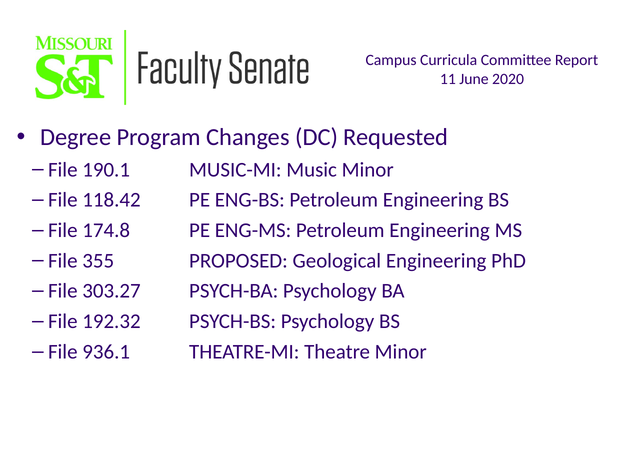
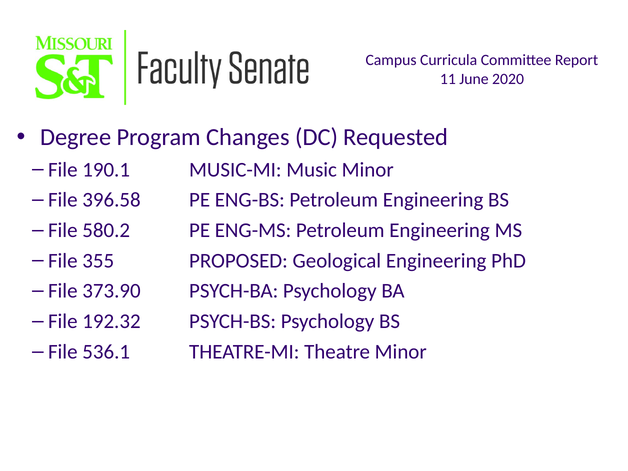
118.42: 118.42 -> 396.58
174.8: 174.8 -> 580.2
303.27: 303.27 -> 373.90
936.1: 936.1 -> 536.1
